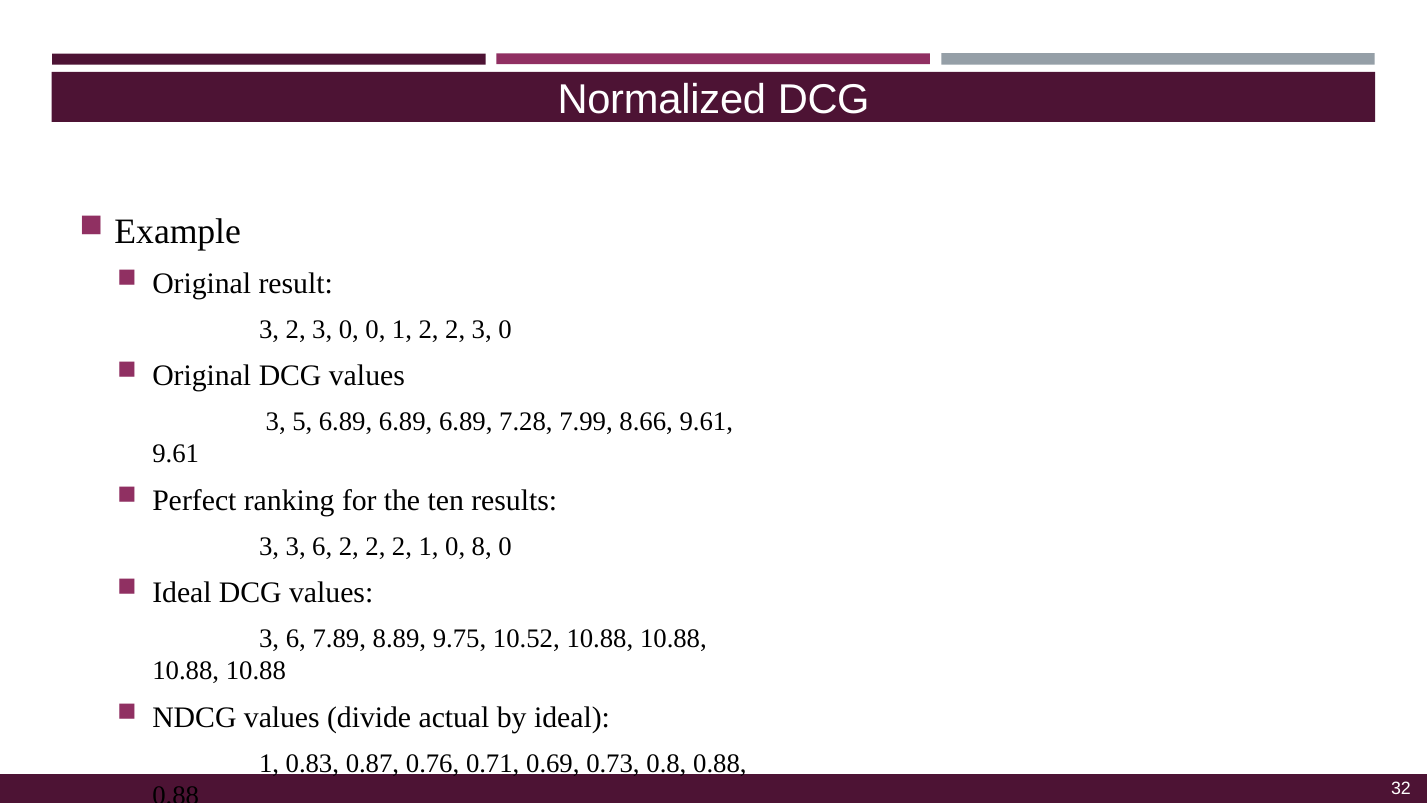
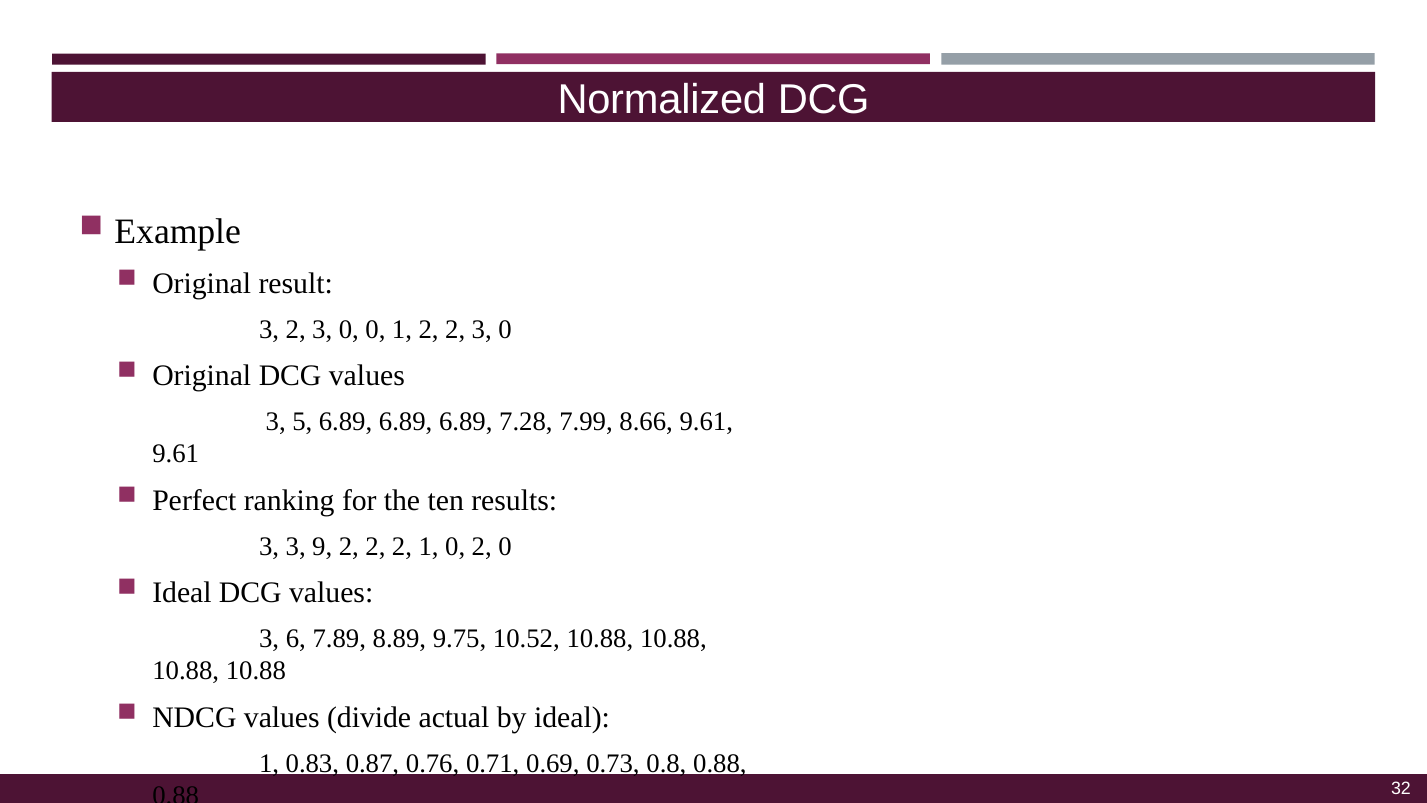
3 3 6: 6 -> 9
0 8: 8 -> 2
